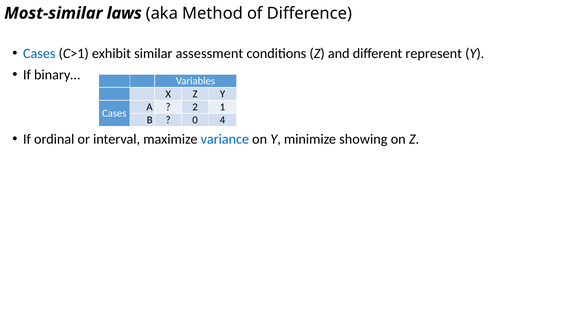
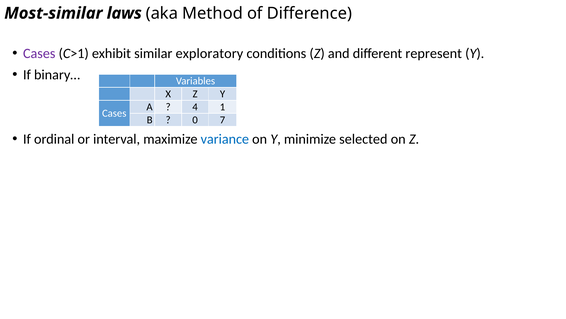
Cases at (39, 53) colour: blue -> purple
assessment: assessment -> exploratory
2: 2 -> 4
4: 4 -> 7
showing: showing -> selected
